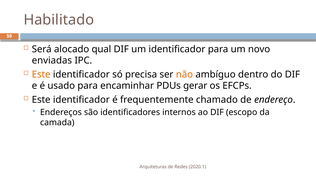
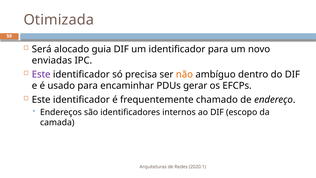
Habilitado: Habilitado -> Otimizada
qual: qual -> guia
Este at (41, 74) colour: orange -> purple
